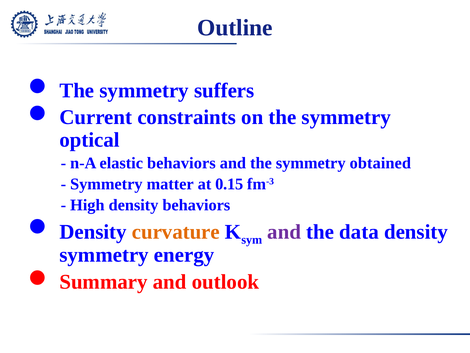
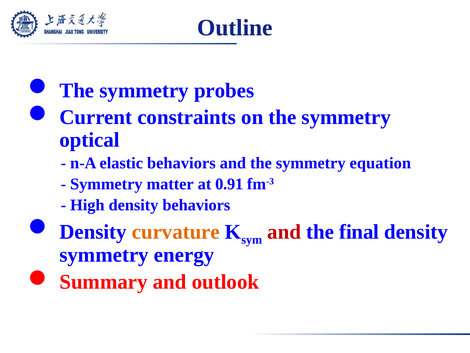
suffers: suffers -> probes
obtained: obtained -> equation
0.15: 0.15 -> 0.91
and at (284, 232) colour: purple -> red
data: data -> final
